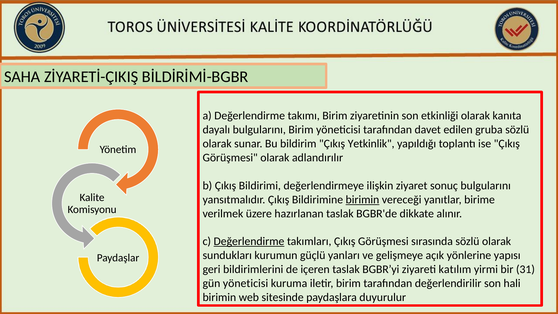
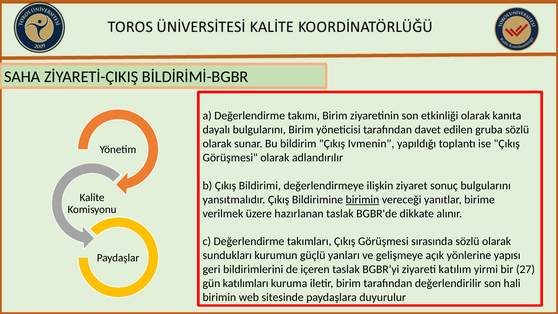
Yetkinlik: Yetkinlik -> Ivmenin
Değerlendirme at (249, 241) underline: present -> none
31: 31 -> 27
gün yöneticisi: yöneticisi -> katılımları
